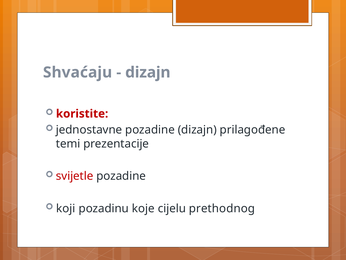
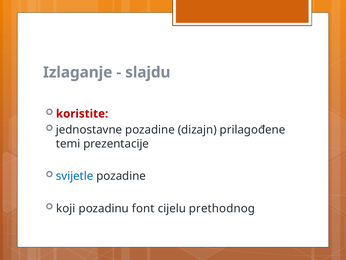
Shvaćaju: Shvaćaju -> Izlaganje
dizajn at (148, 72): dizajn -> slajdu
svijetle colour: red -> blue
koje: koje -> font
